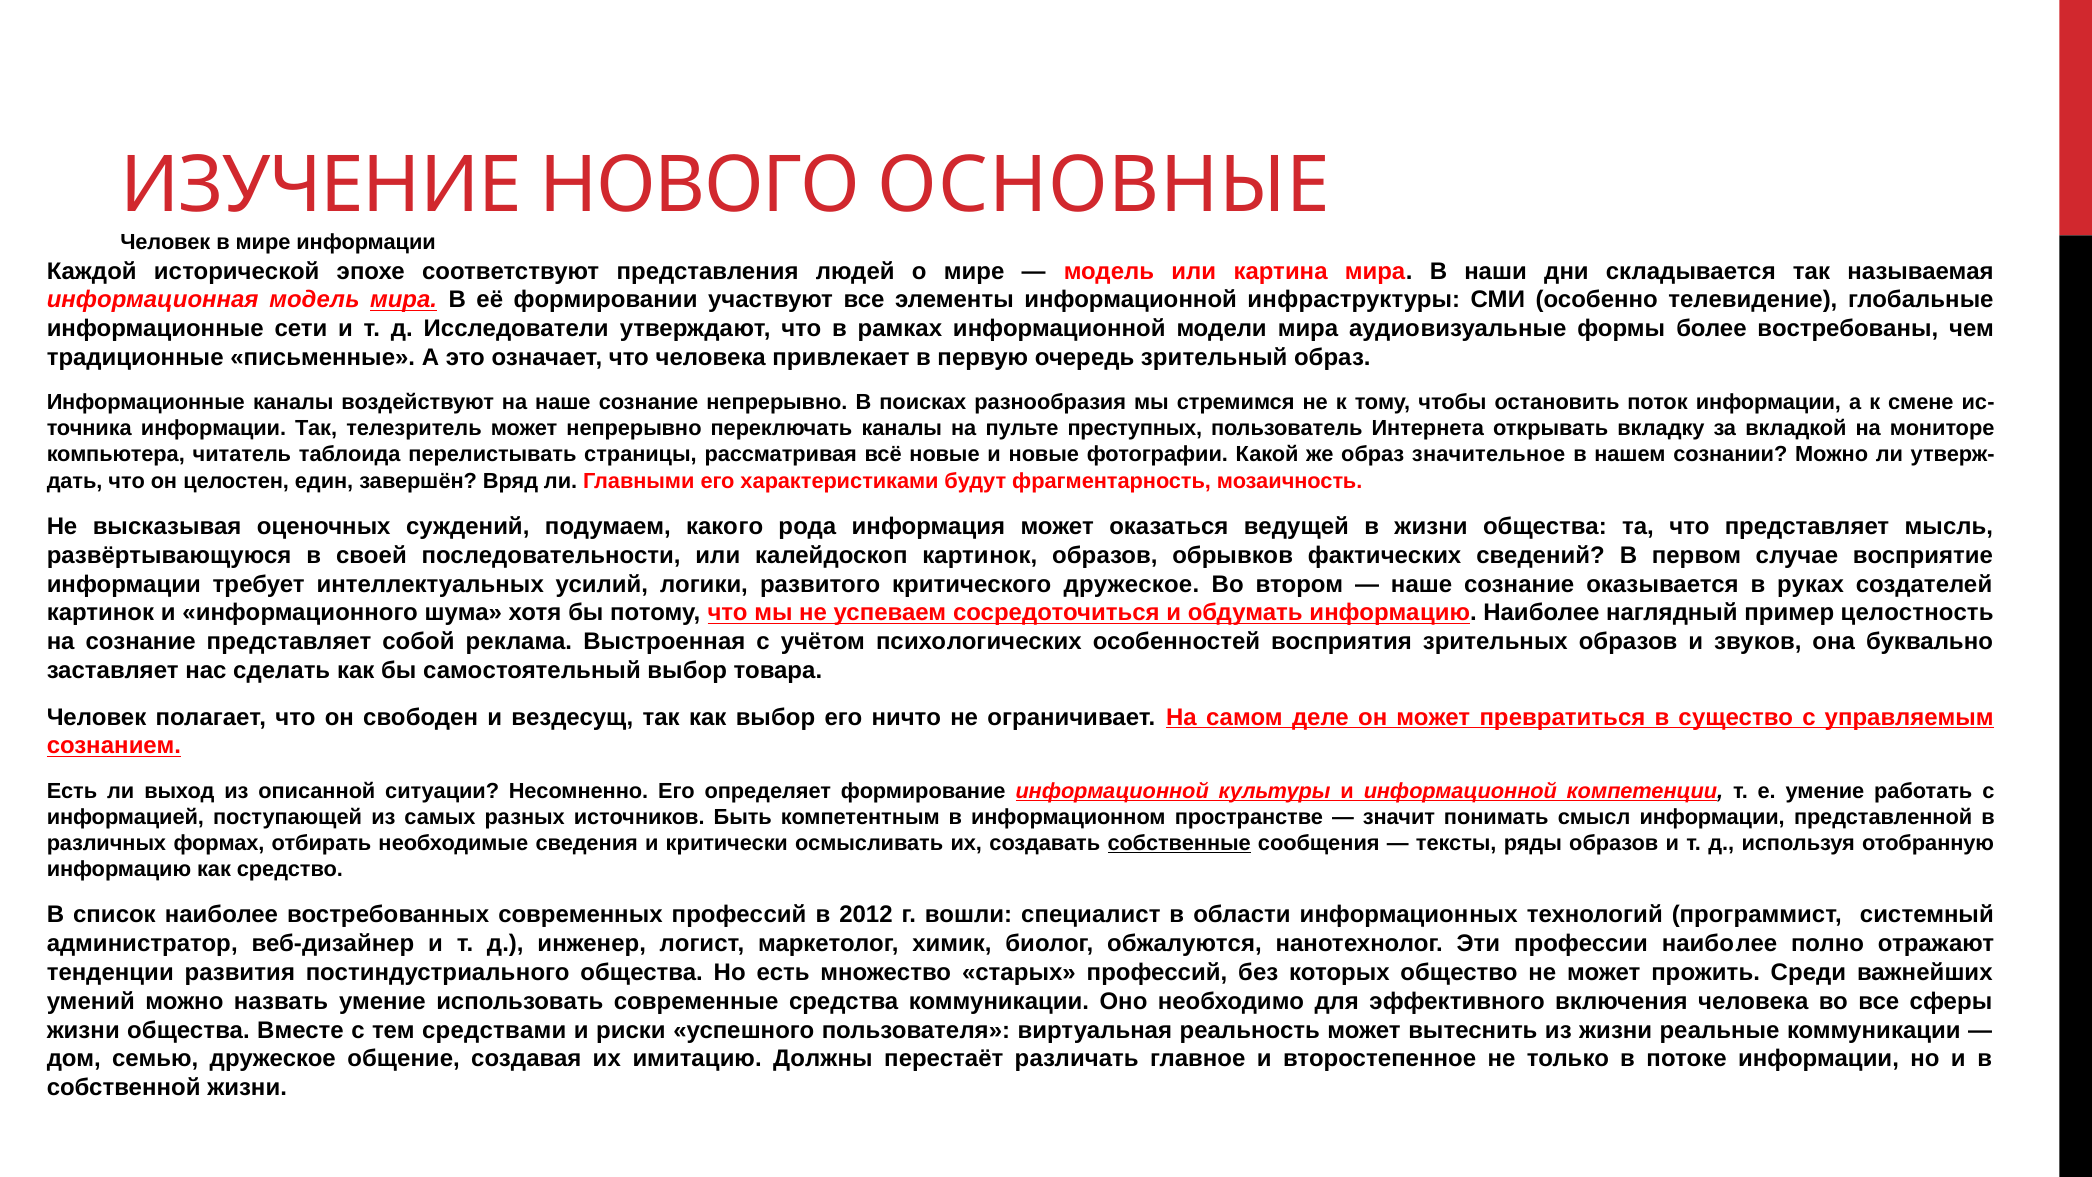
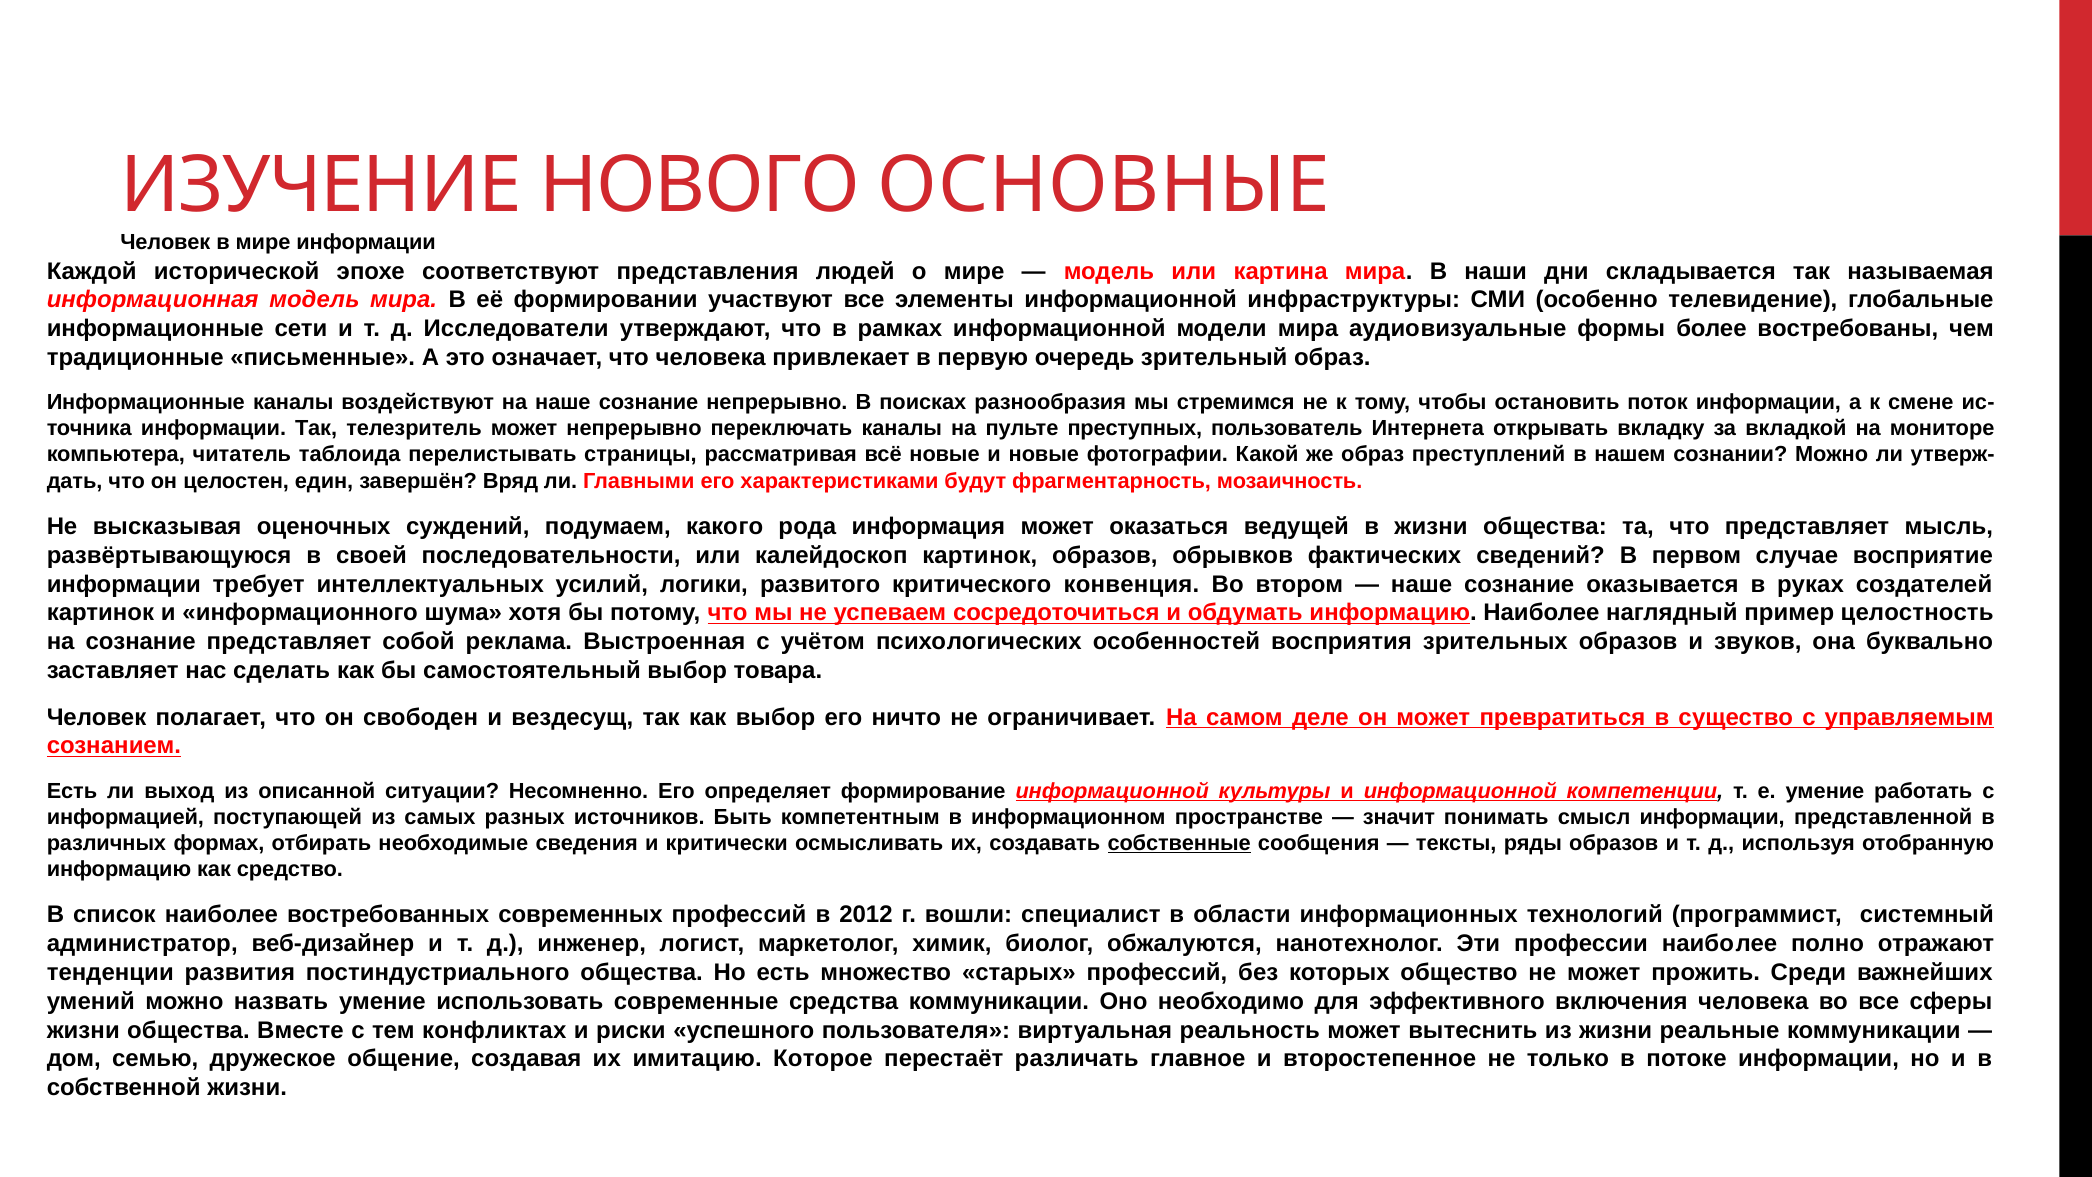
мира at (404, 300) underline: present -> none
значительное: значительное -> преступлений
критического дружеское: дружеское -> конвенция
средствами: средствами -> конфликтах
Должны: Должны -> Которое
